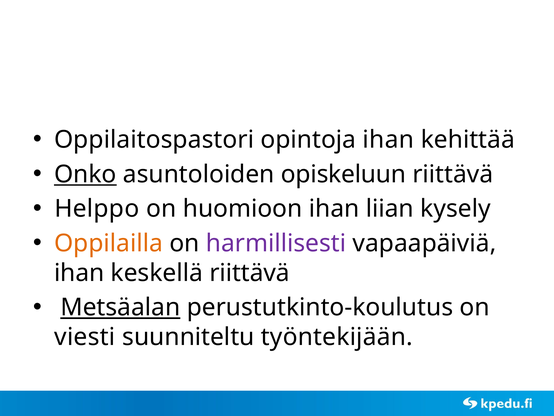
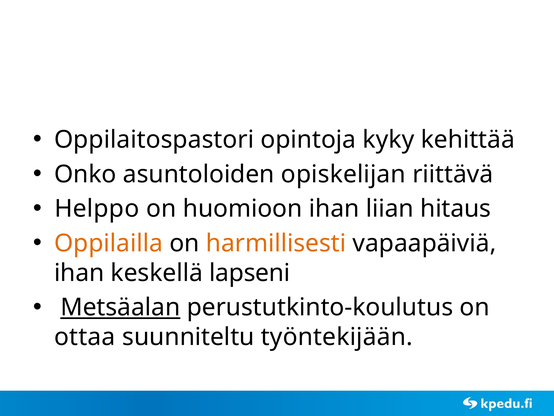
opintoja ihan: ihan -> kyky
Onko underline: present -> none
opiskeluun: opiskeluun -> opiskelijan
kysely: kysely -> hitaus
harmillisesti colour: purple -> orange
keskellä riittävä: riittävä -> lapseni
viesti: viesti -> ottaa
